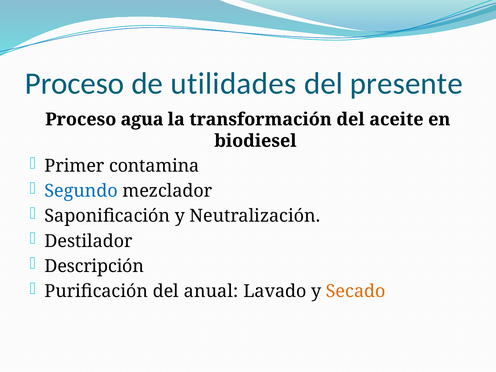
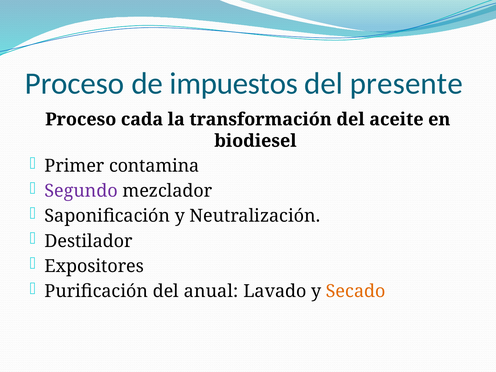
utilidades: utilidades -> impuestos
agua: agua -> cada
Segundo colour: blue -> purple
Descripción: Descripción -> Expositores
